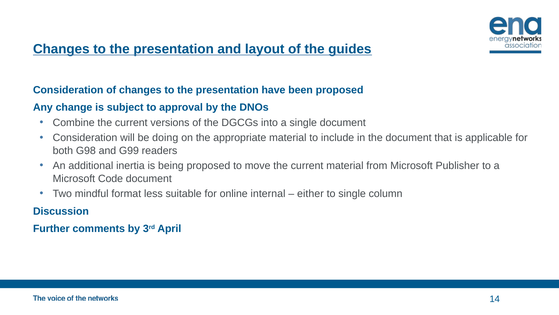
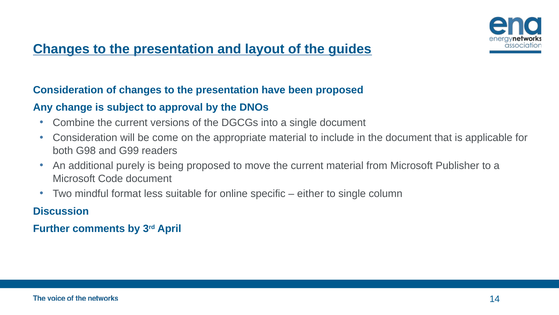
doing: doing -> come
inertia: inertia -> purely
internal: internal -> specific
